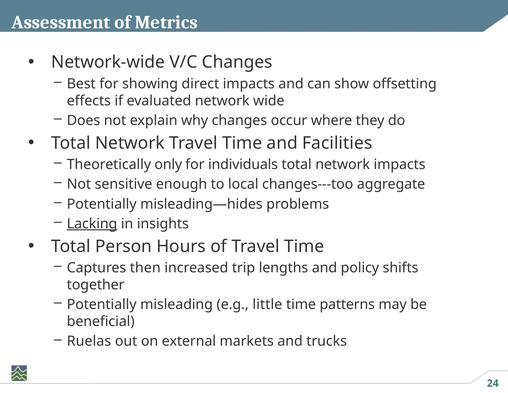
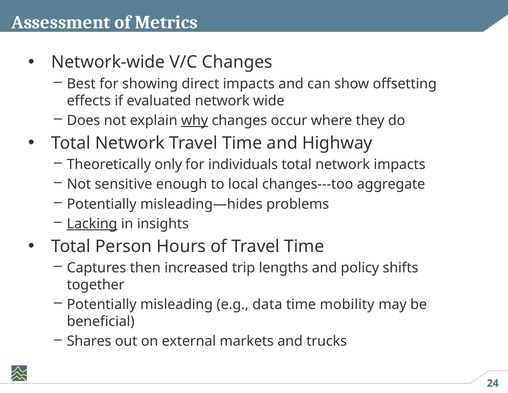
why underline: none -> present
Facilities: Facilities -> Highway
little: little -> data
patterns: patterns -> mobility
Ruelas: Ruelas -> Shares
